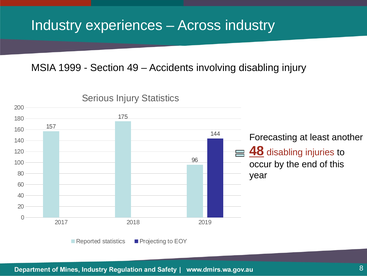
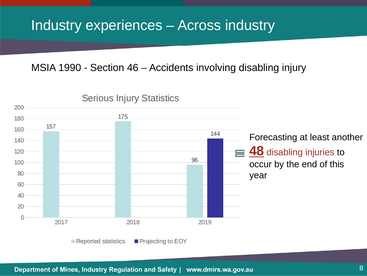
1999: 1999 -> 1990
49: 49 -> 46
